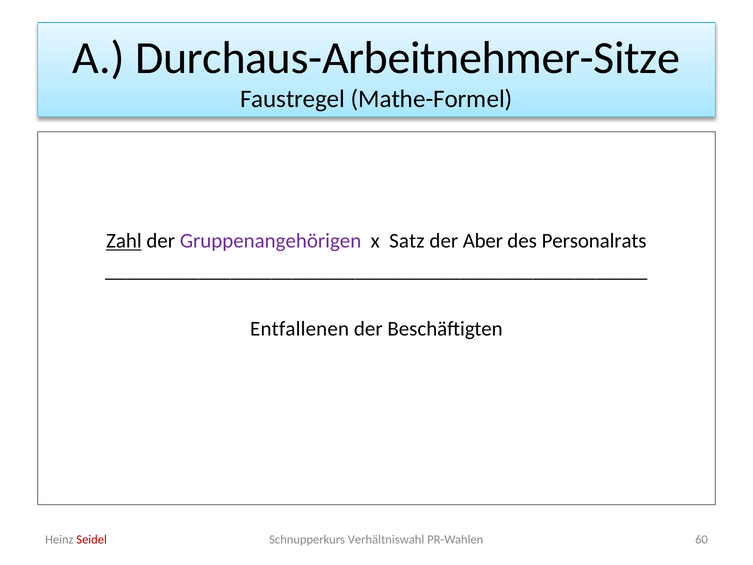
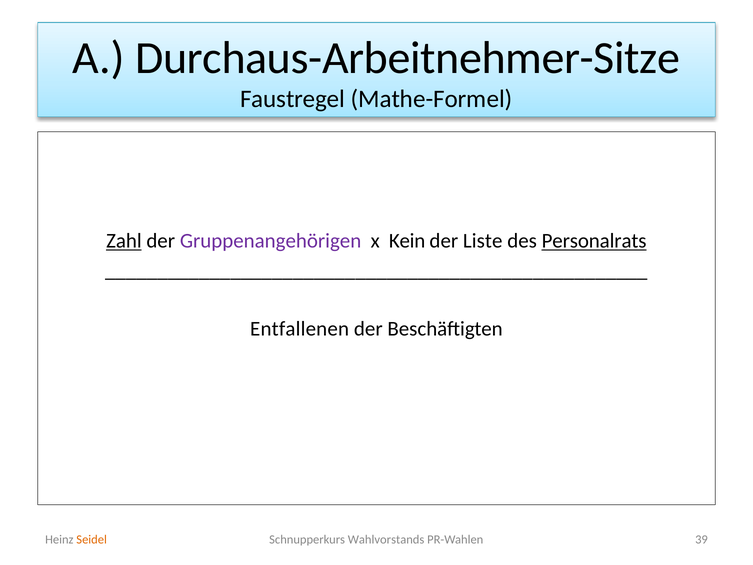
Satz: Satz -> Kein
Aber: Aber -> Liste
Personalrats underline: none -> present
Verhältniswahl: Verhältniswahl -> Wahlvorstands
60: 60 -> 39
Seidel colour: red -> orange
